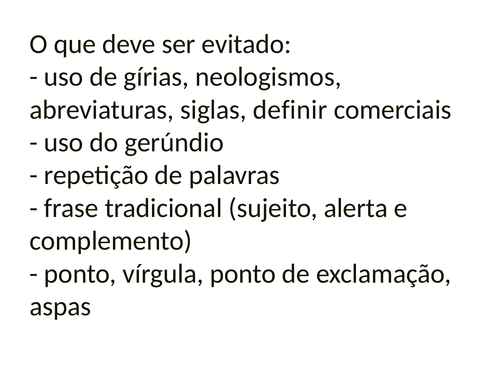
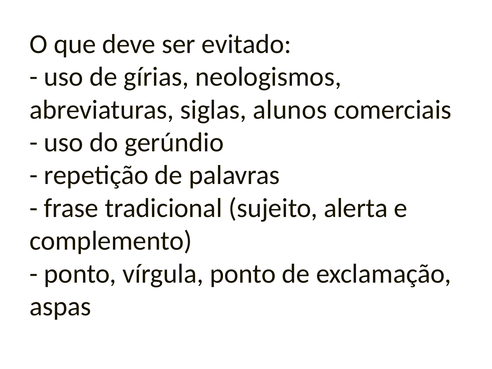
definir: definir -> alunos
